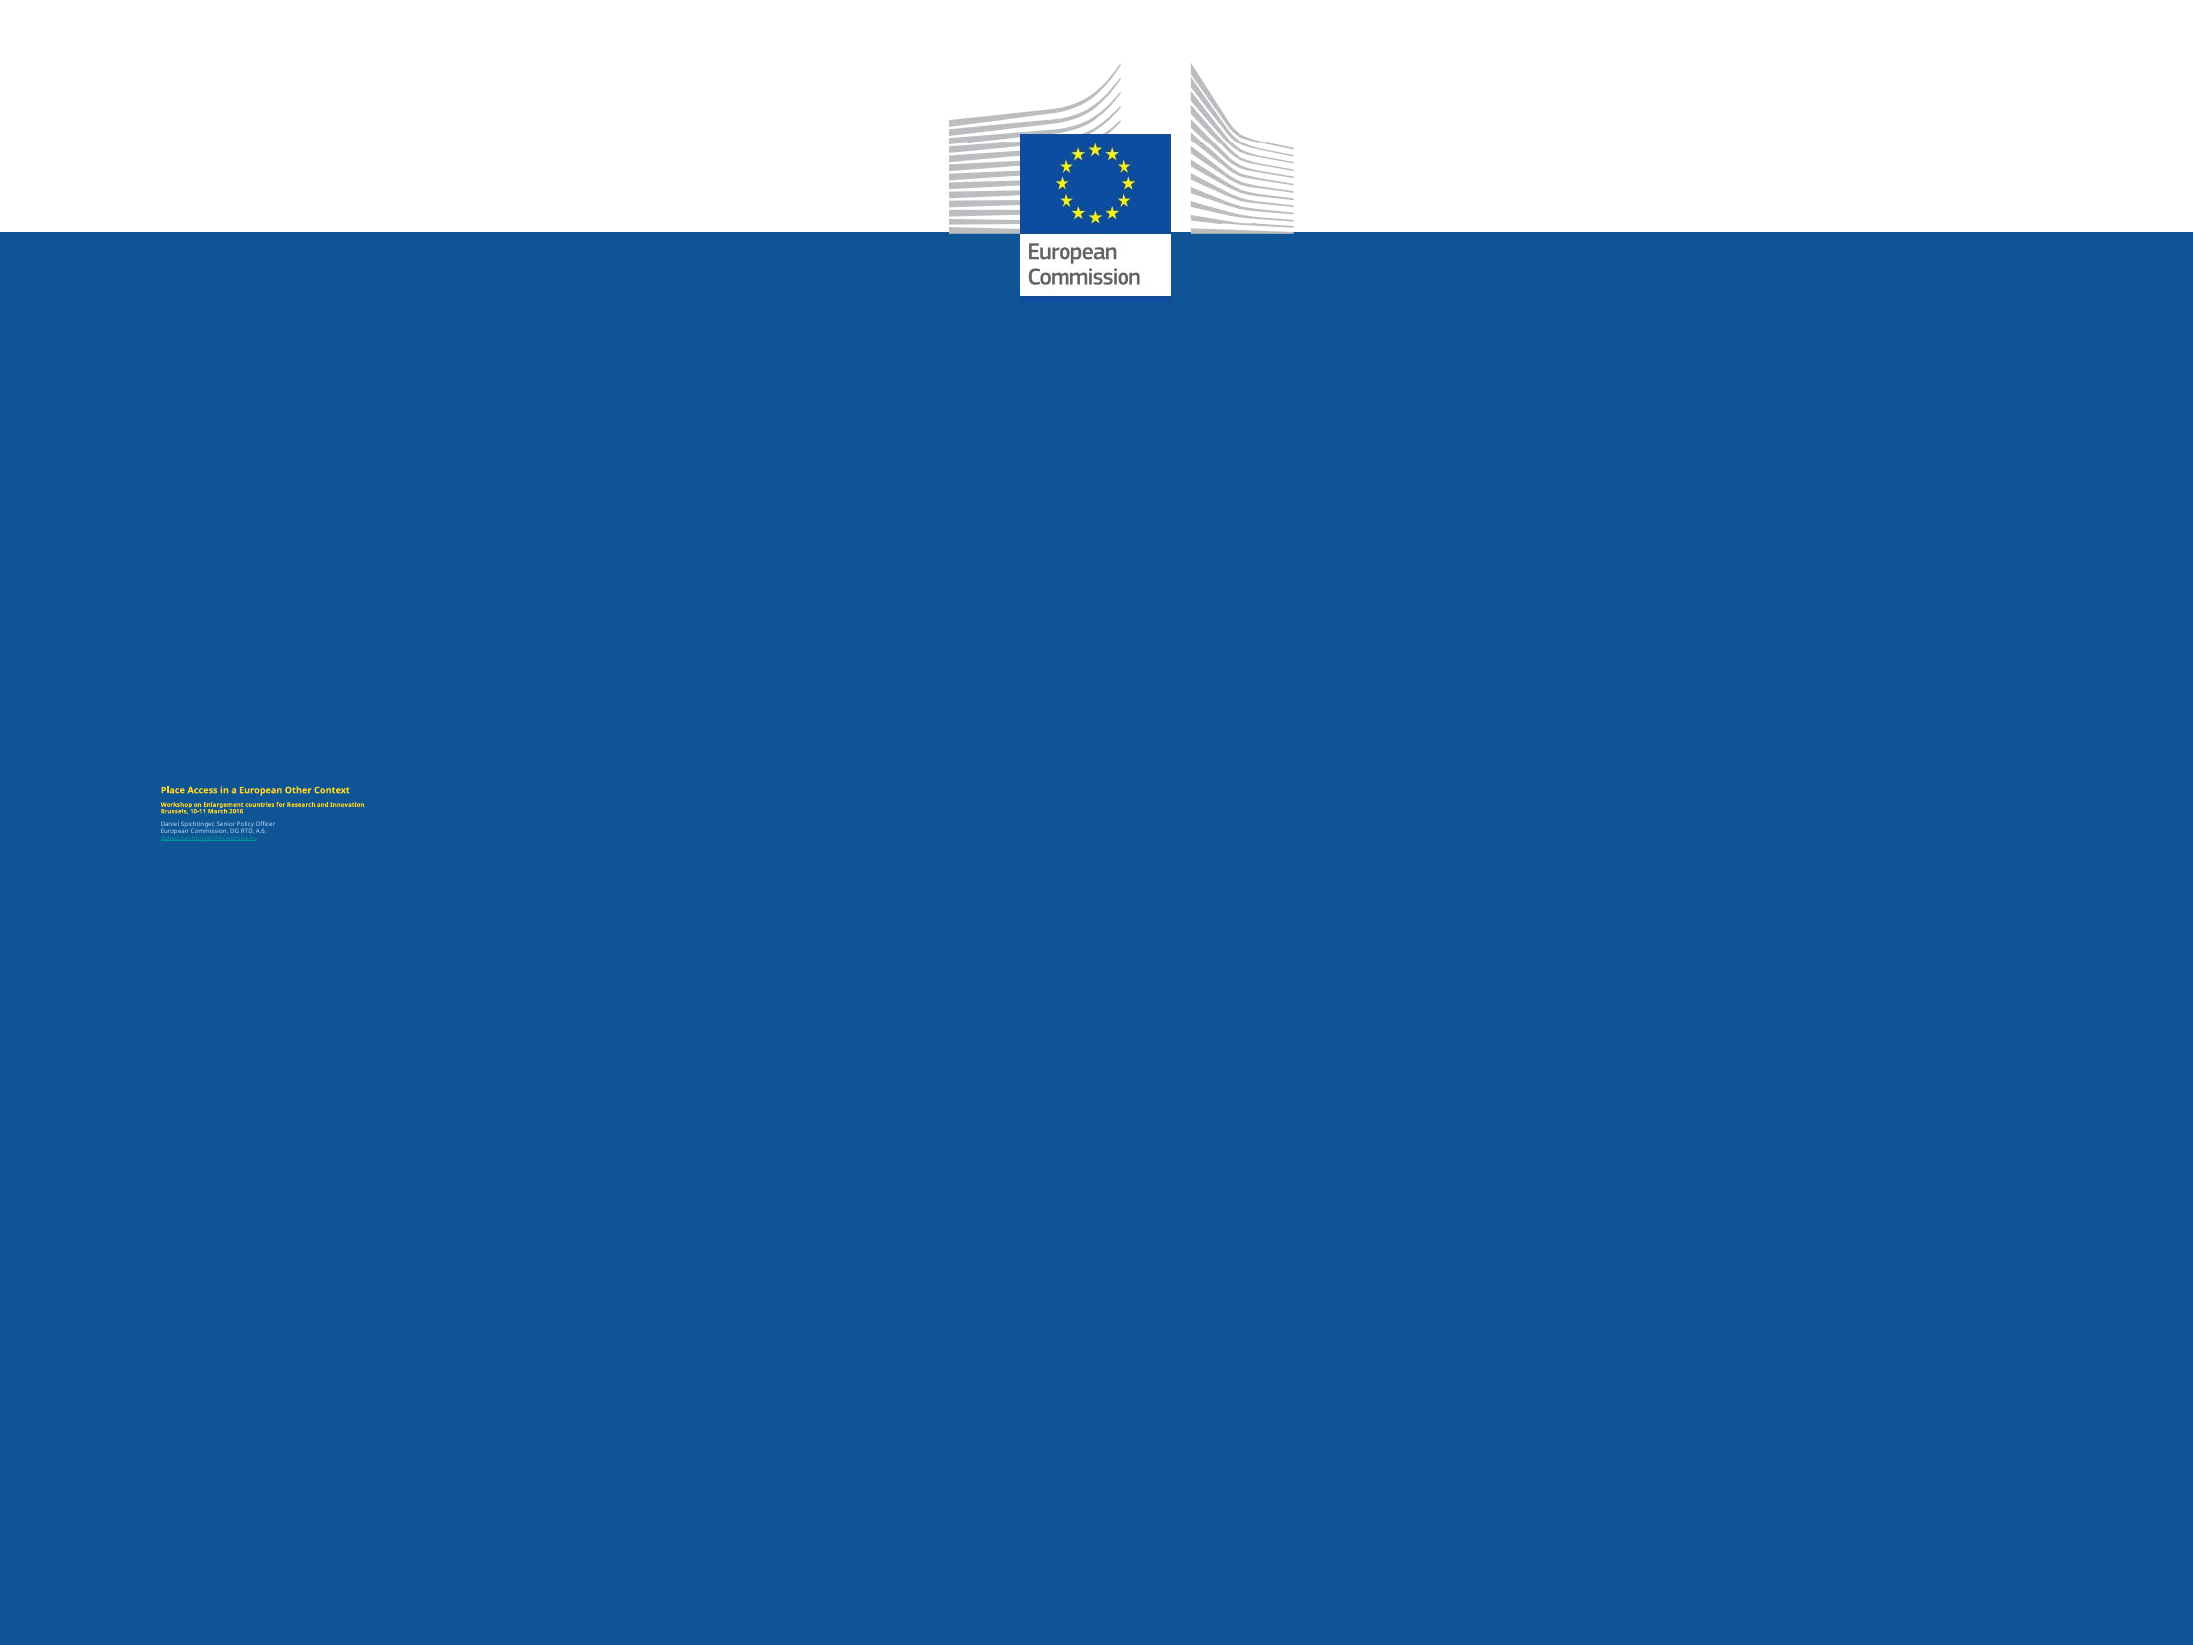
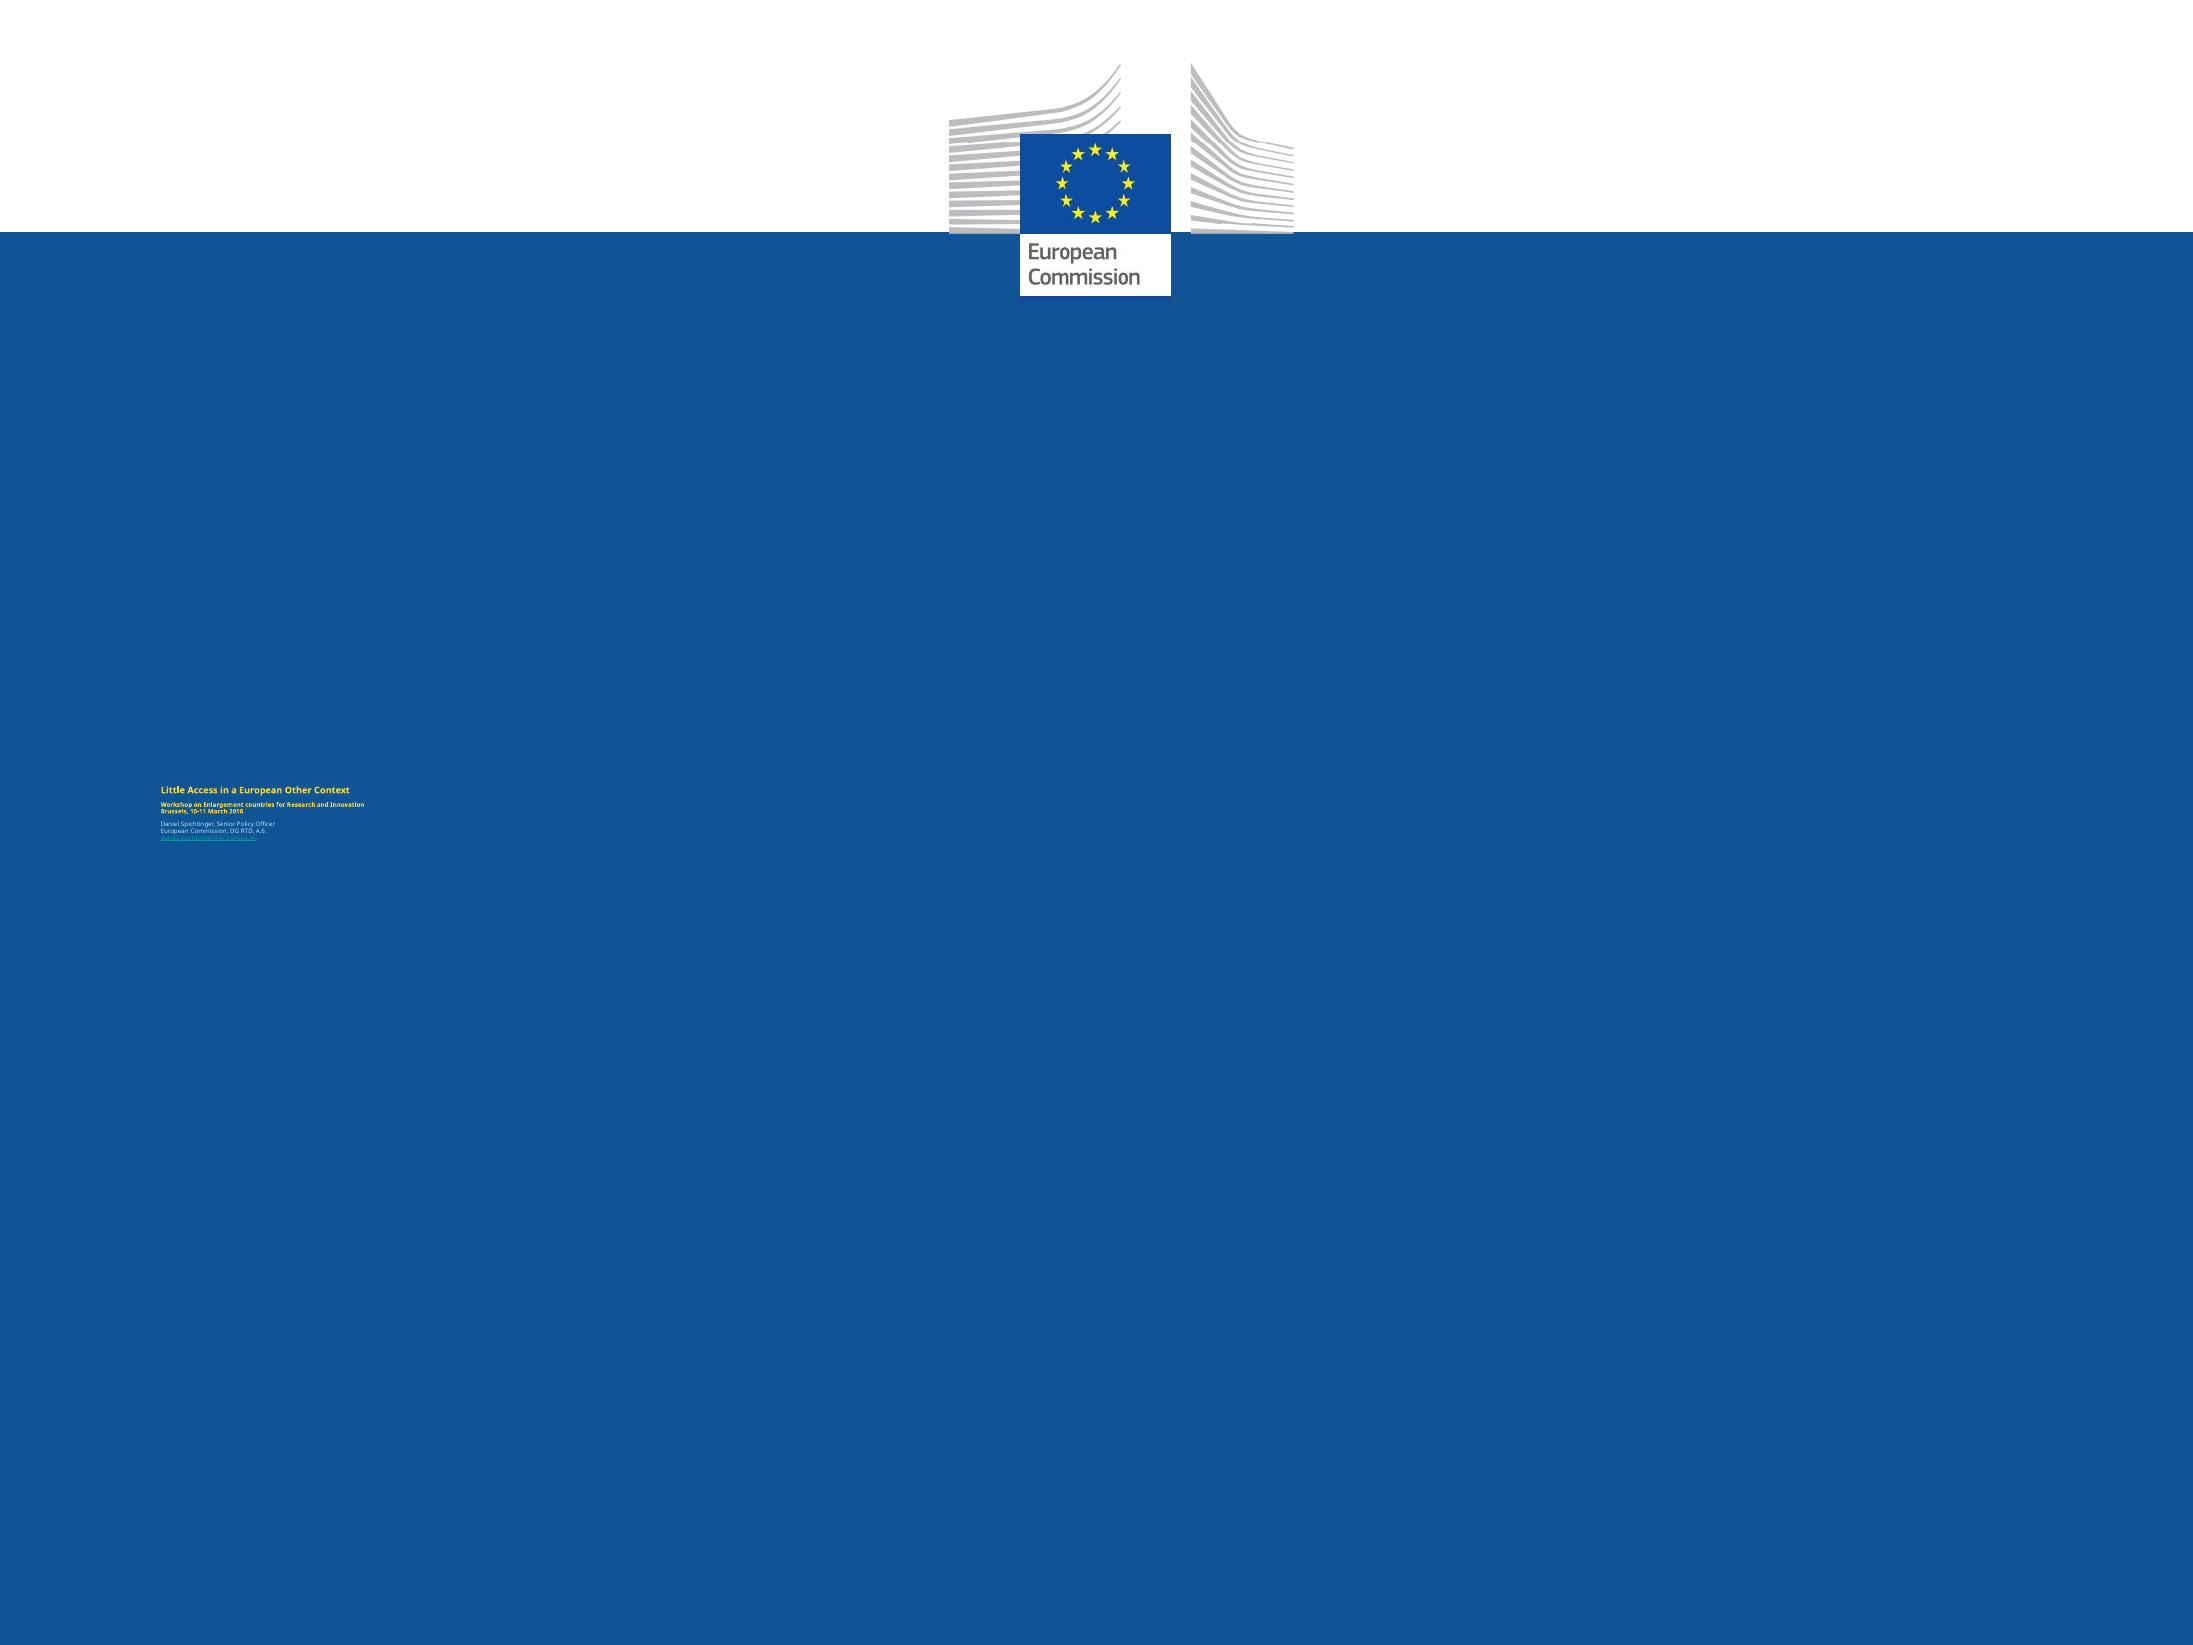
Place: Place -> Little
